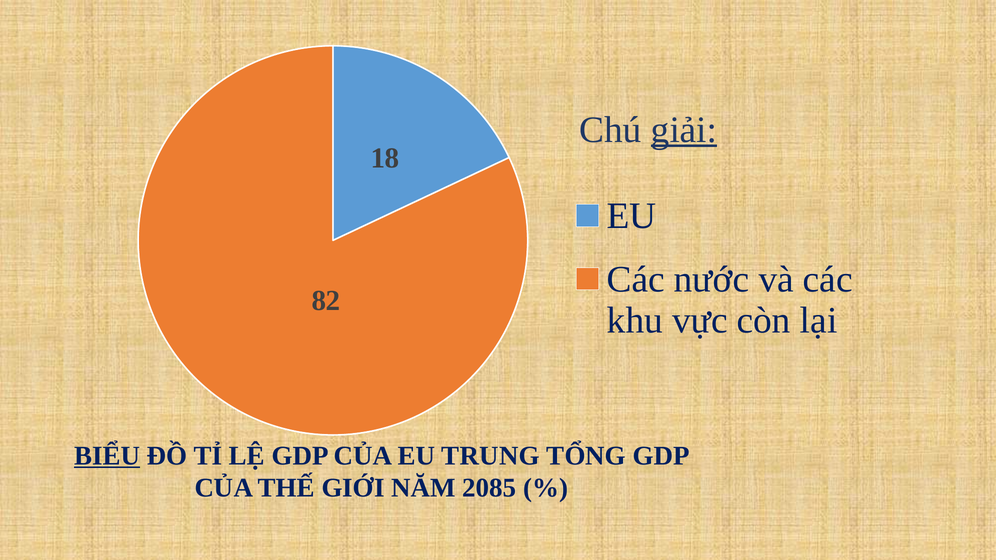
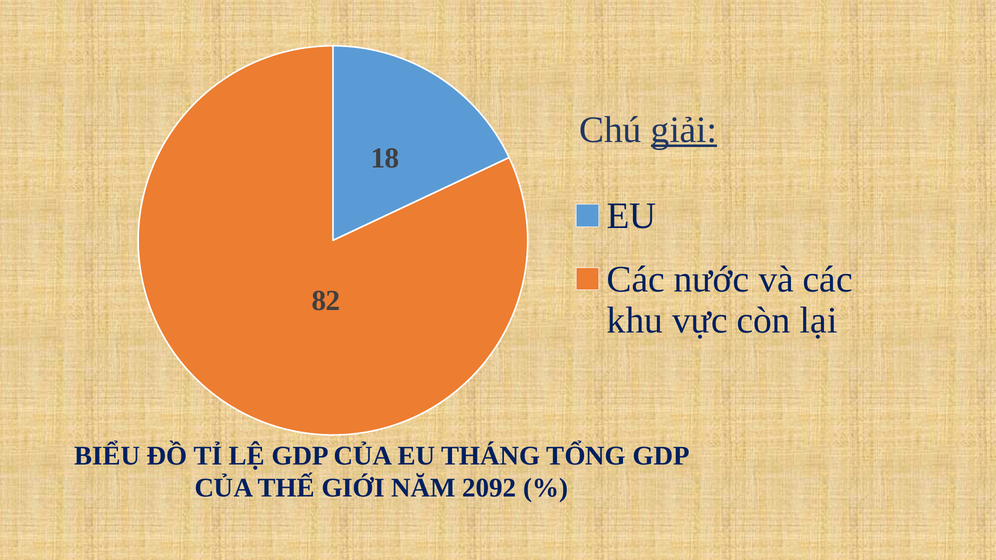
BIỂU underline: present -> none
TRUNG: TRUNG -> THÁNG
2085: 2085 -> 2092
